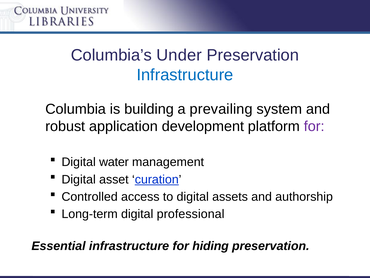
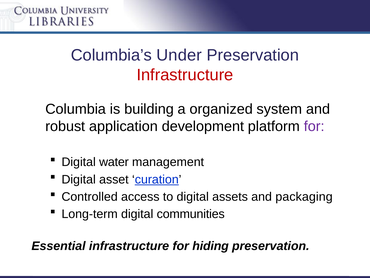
Infrastructure at (185, 75) colour: blue -> red
prevailing: prevailing -> organized
authorship: authorship -> packaging
professional: professional -> communities
